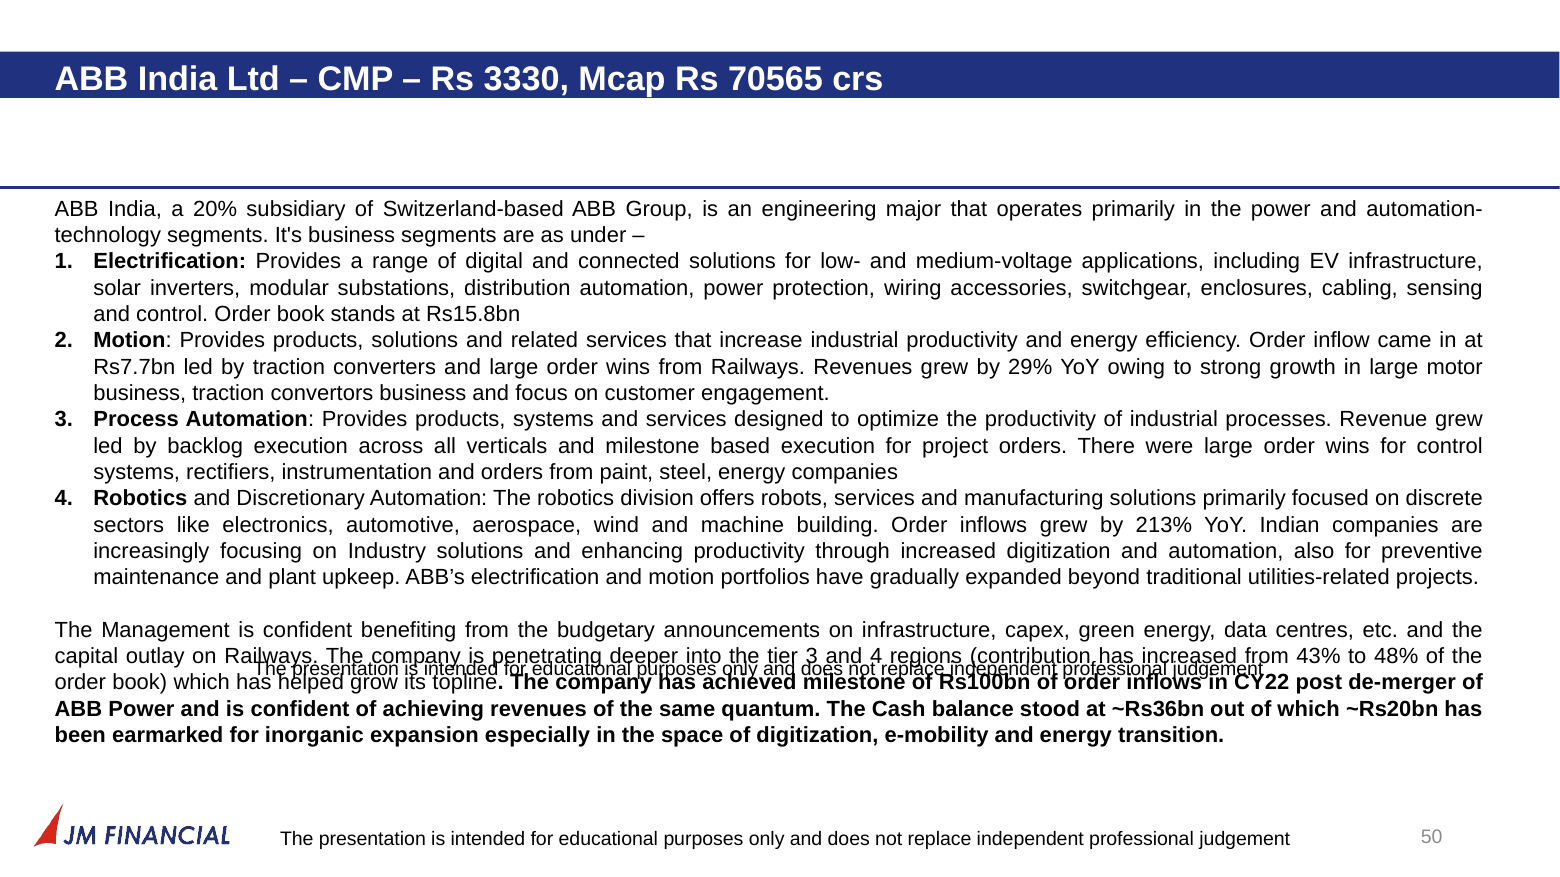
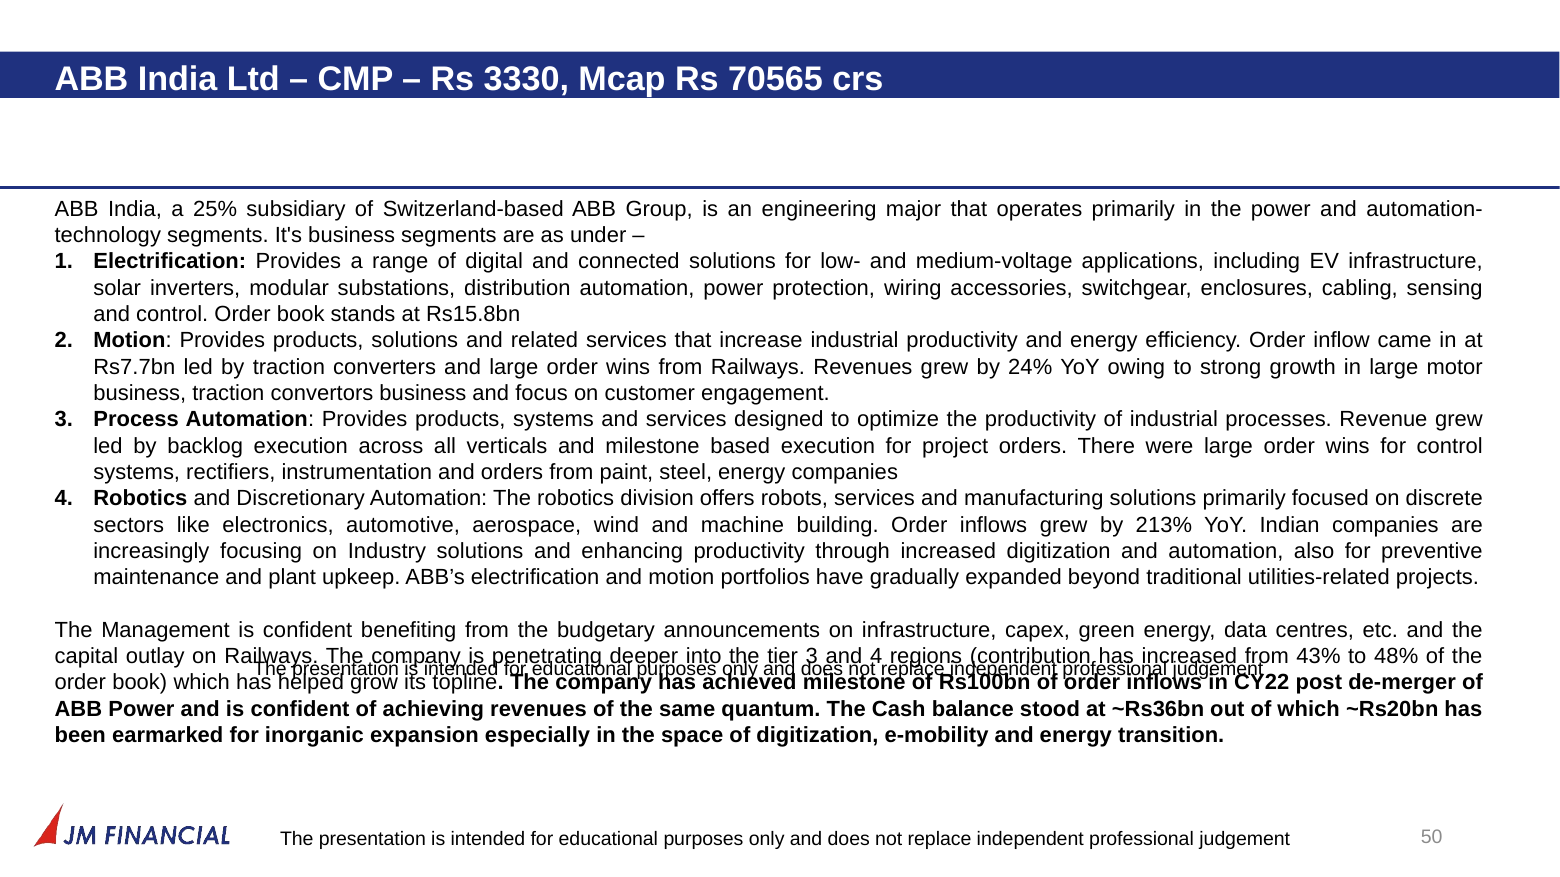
20%: 20% -> 25%
29%: 29% -> 24%
